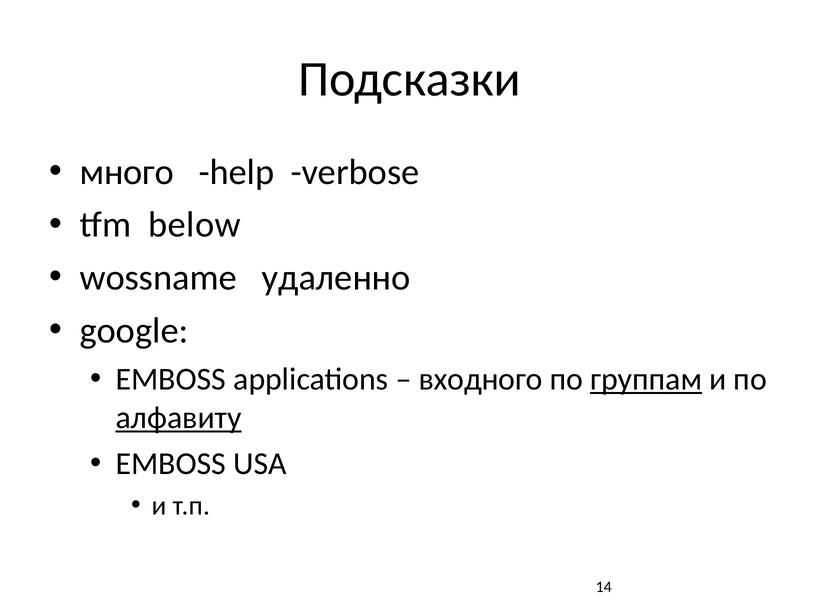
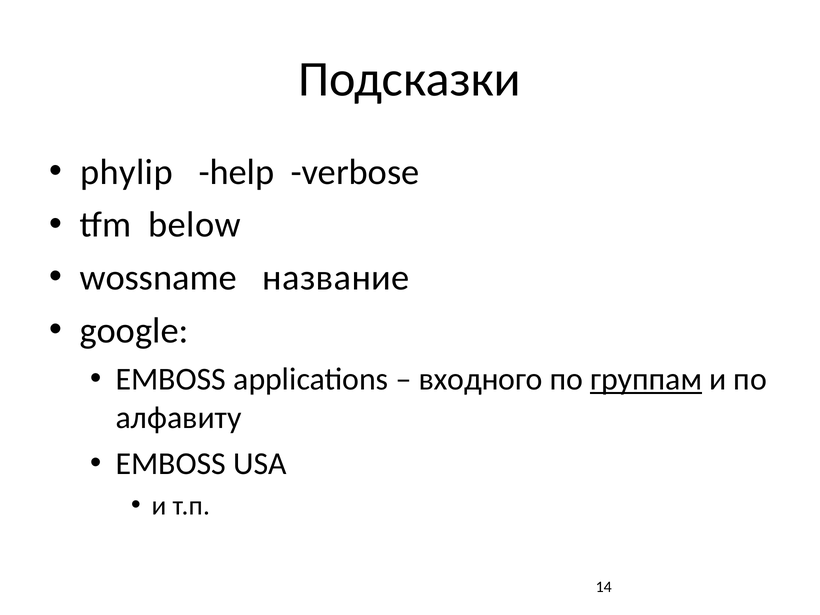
много: много -> phylip
удаленно: удаленно -> название
алфавиту underline: present -> none
